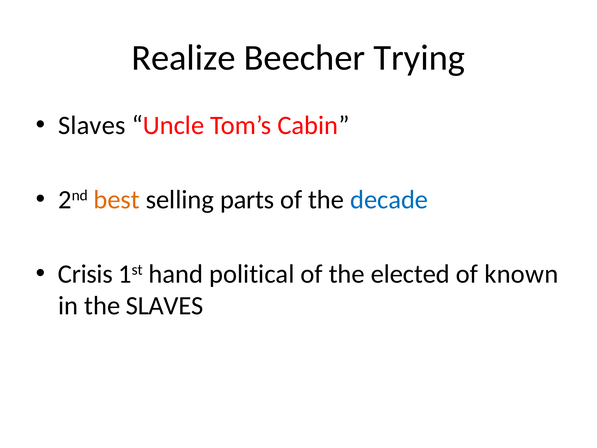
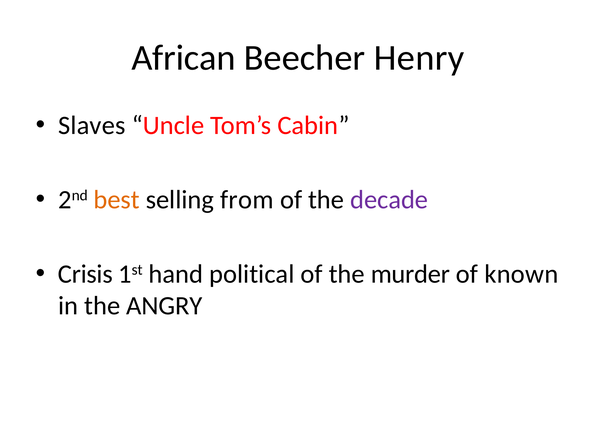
Realize: Realize -> African
Trying: Trying -> Henry
parts: parts -> from
decade colour: blue -> purple
elected: elected -> murder
the SLAVES: SLAVES -> ANGRY
